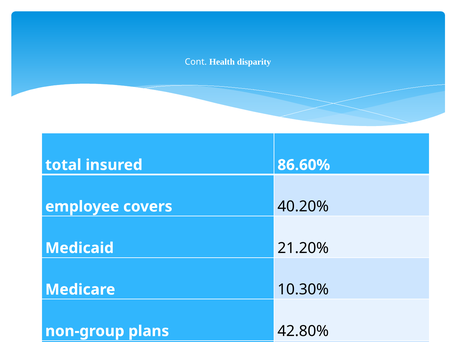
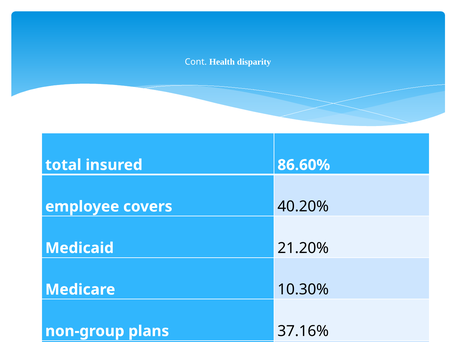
42.80%: 42.80% -> 37.16%
